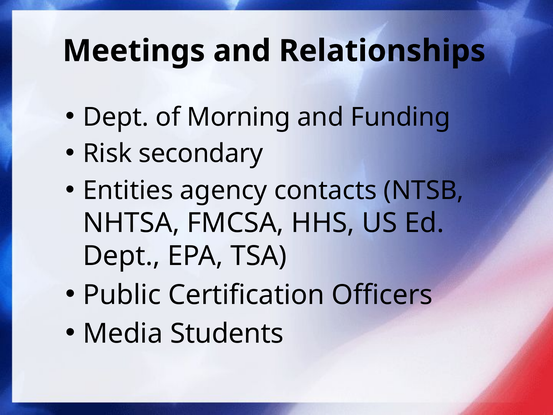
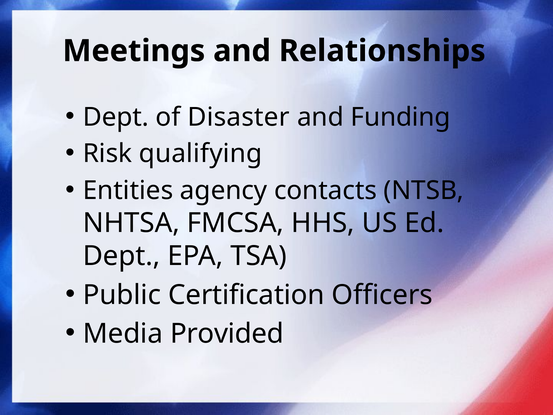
Morning: Morning -> Disaster
secondary: secondary -> qualifying
Students: Students -> Provided
